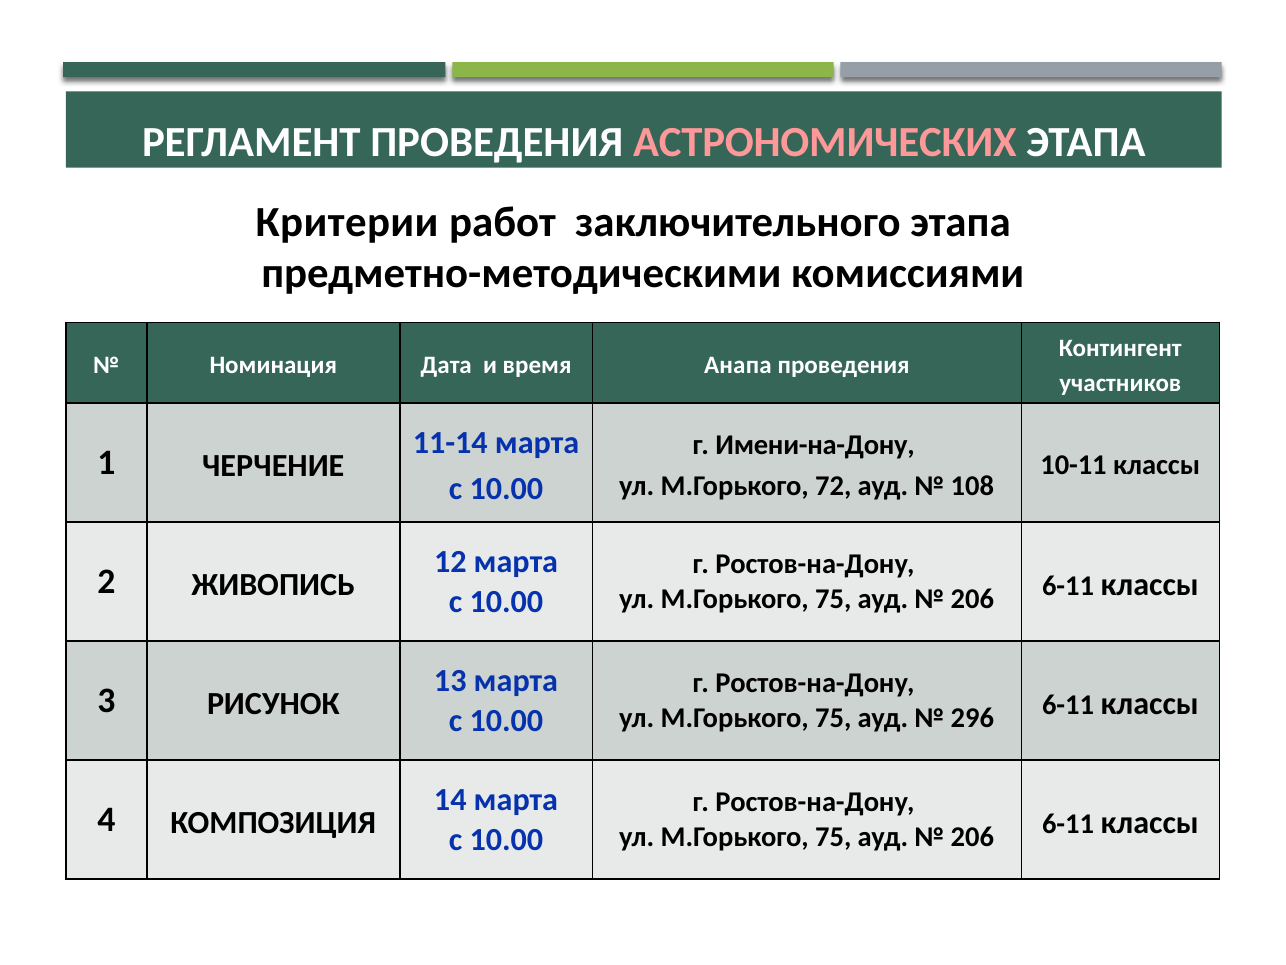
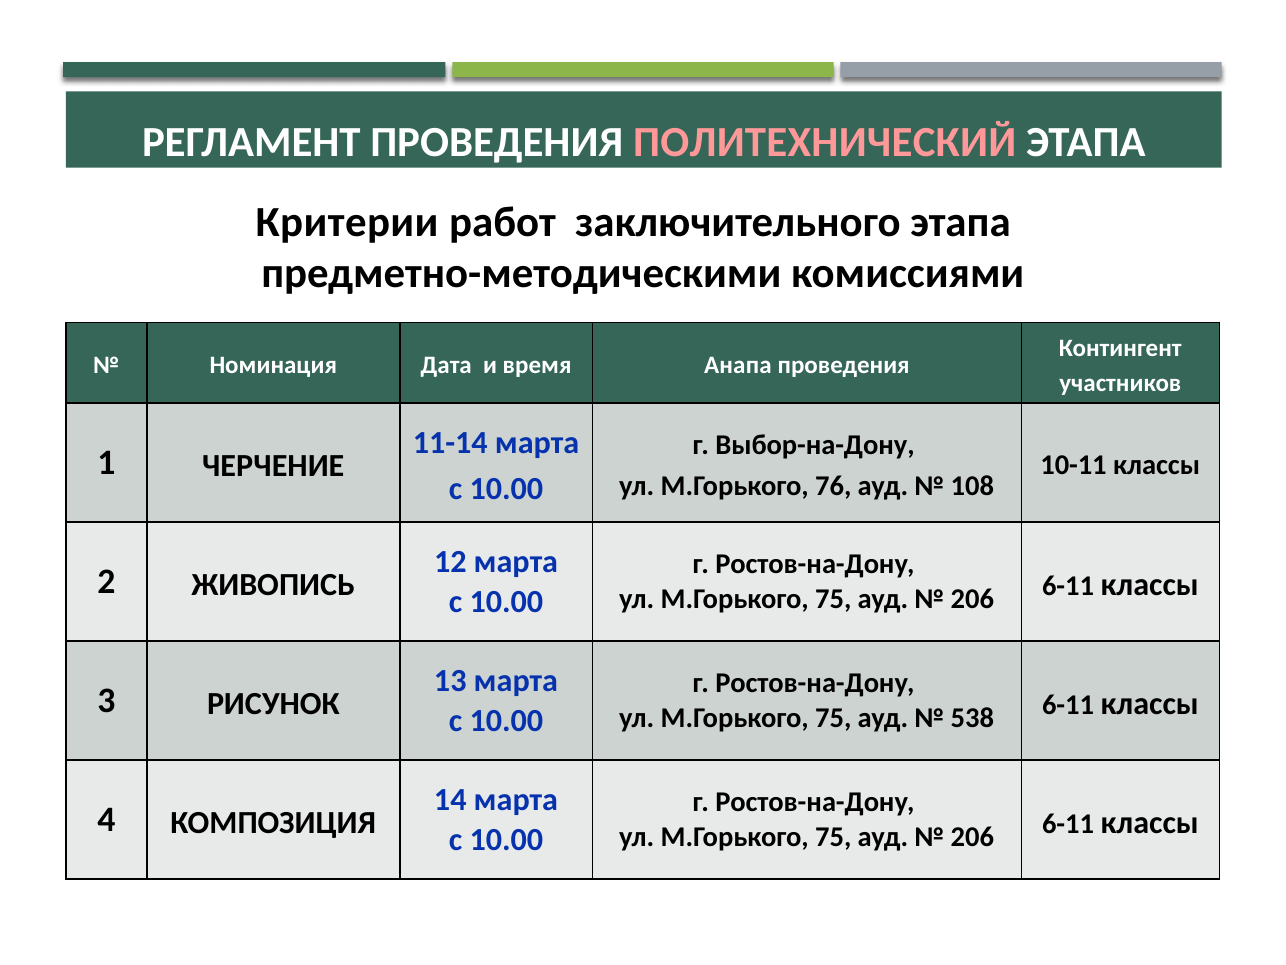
АСТРОНОМИЧЕСКИХ: АСТРОНОМИЧЕСКИХ -> ПОЛИТЕХНИЧЕСКИЙ
Имени-на-Дону: Имени-на-Дону -> Выбор-на-Дону
72: 72 -> 76
296: 296 -> 538
